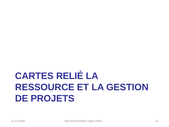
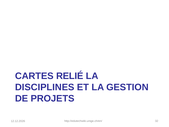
RESSOURCE: RESSOURCE -> DISCIPLINES
